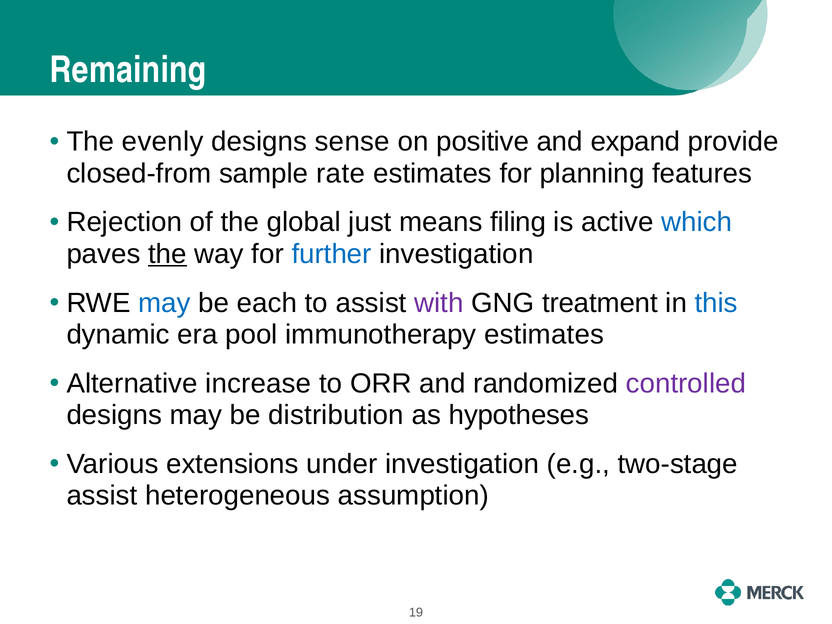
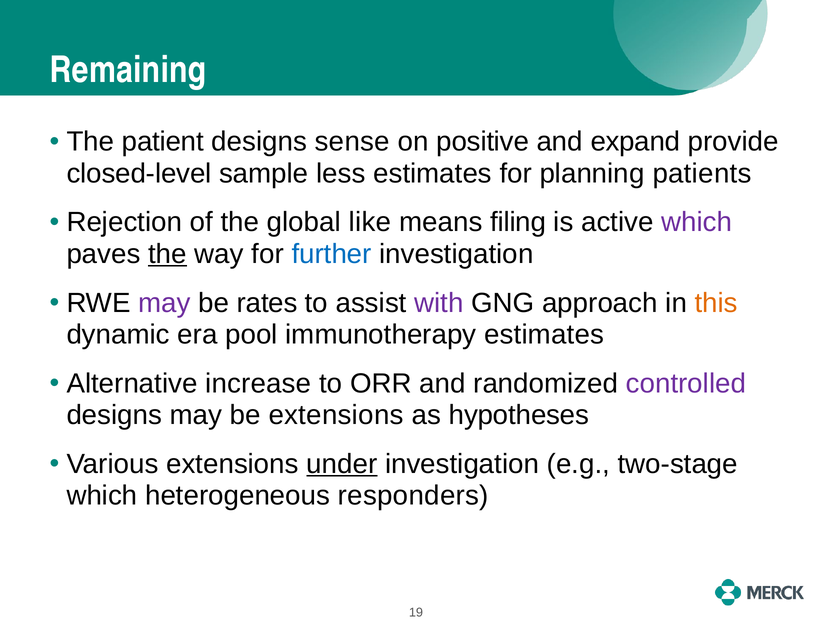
evenly: evenly -> patient
closed-from: closed-from -> closed-level
rate: rate -> less
features: features -> patients
just: just -> like
which at (697, 222) colour: blue -> purple
may at (165, 303) colour: blue -> purple
each: each -> rates
treatment: treatment -> approach
this colour: blue -> orange
be distribution: distribution -> extensions
under underline: none -> present
assist at (102, 496): assist -> which
assumption: assumption -> responders
